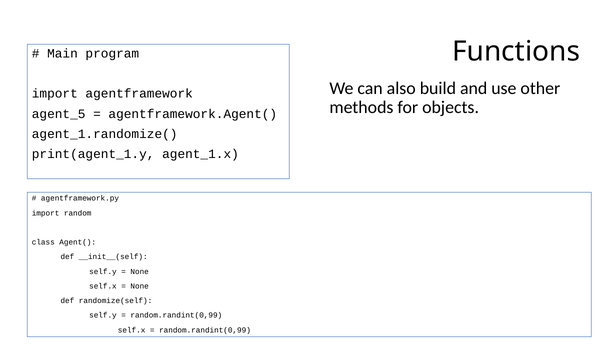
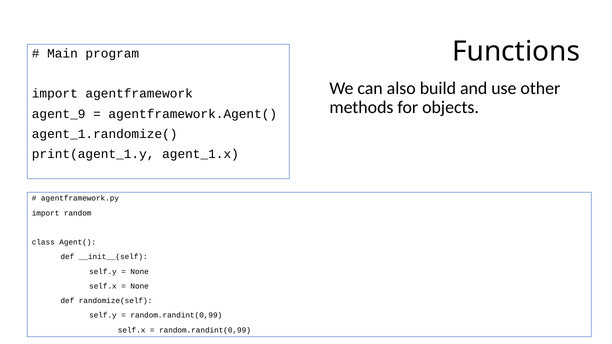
agent_5: agent_5 -> agent_9
